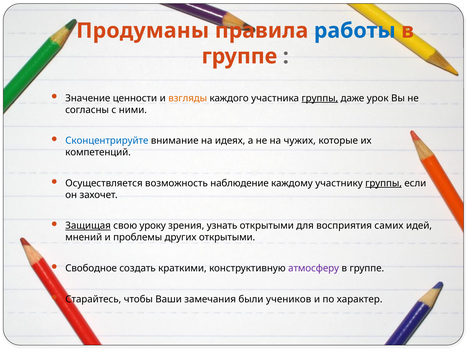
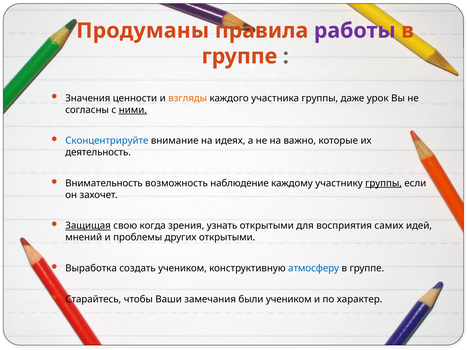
работы colour: blue -> purple
Значение: Значение -> Значения
группы at (320, 98) underline: present -> none
ними underline: none -> present
чужих: чужих -> важно
компетенций: компетенций -> деятельность
Осуществляется: Осуществляется -> Внимательность
уроку: уроку -> когда
Свободное: Свободное -> Выработка
создать краткими: краткими -> учеником
атмосферу colour: purple -> blue
были учеников: учеников -> учеником
